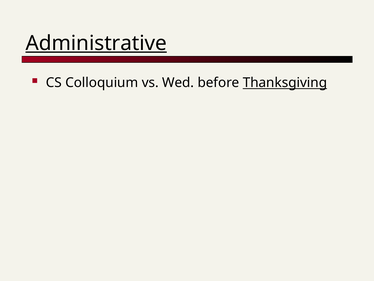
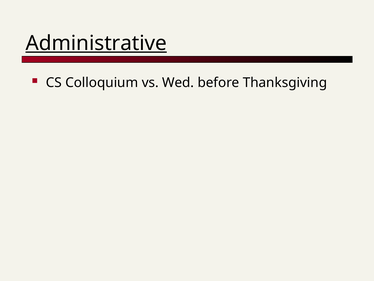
Thanksgiving underline: present -> none
